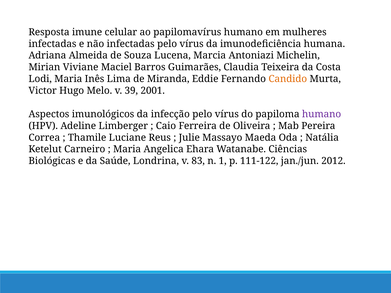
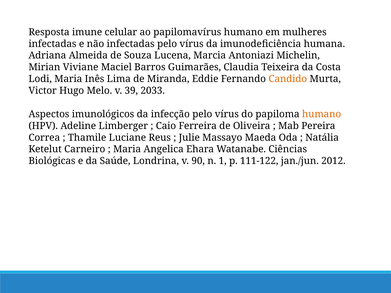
2001: 2001 -> 2033
humano at (322, 114) colour: purple -> orange
83: 83 -> 90
